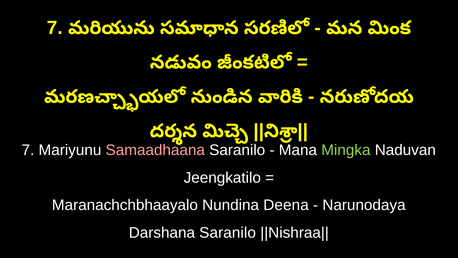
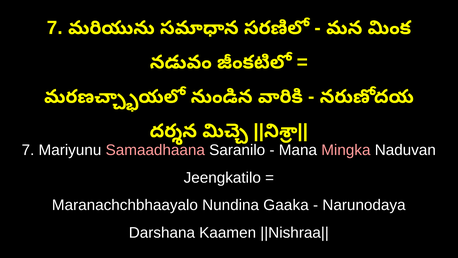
Mingka colour: light green -> pink
Deena: Deena -> Gaaka
Darshana Saranilo: Saranilo -> Kaamen
